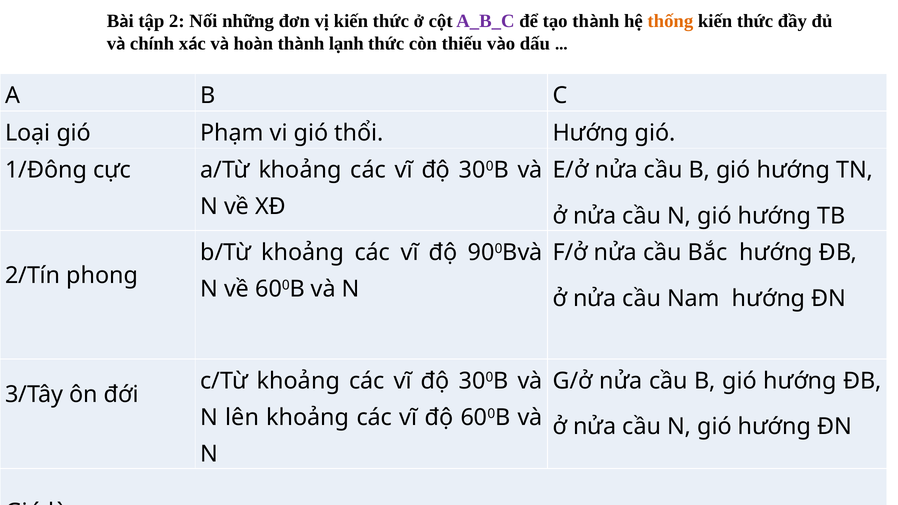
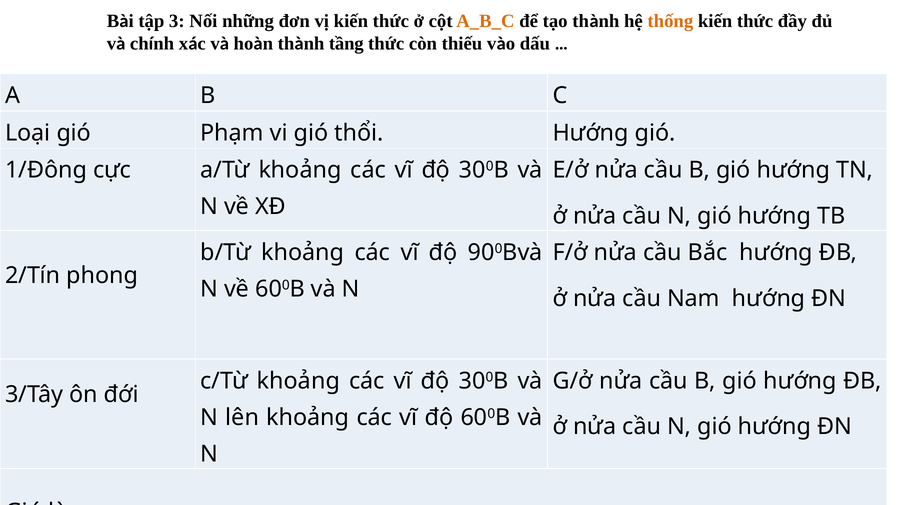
2: 2 -> 3
A_B_C colour: purple -> orange
lạnh: lạnh -> tầng
